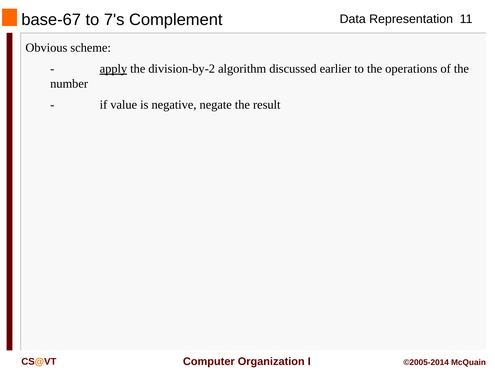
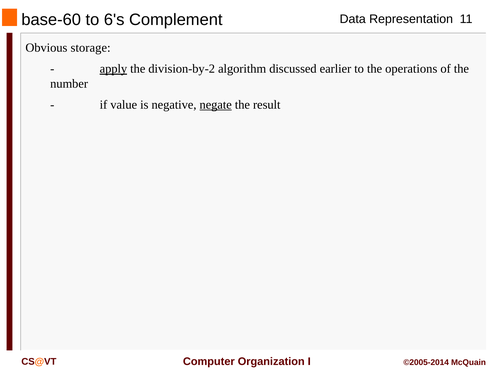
base-67: base-67 -> base-60
7's: 7's -> 6's
scheme: scheme -> storage
negate underline: none -> present
